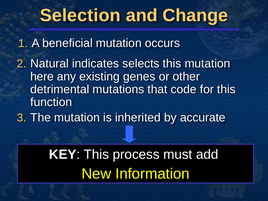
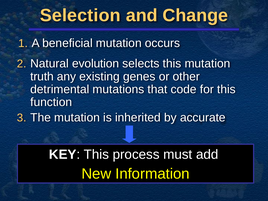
indicates: indicates -> evolution
here: here -> truth
